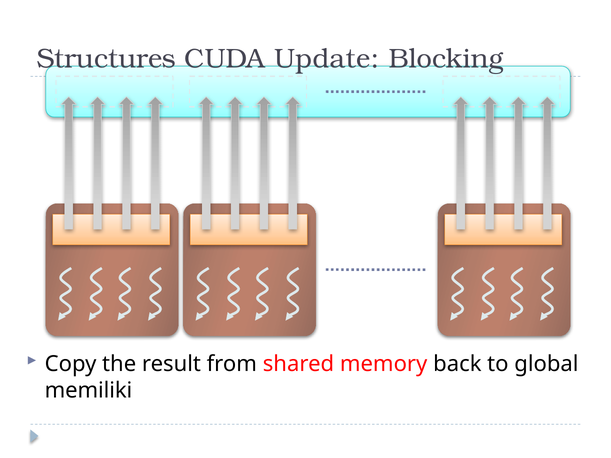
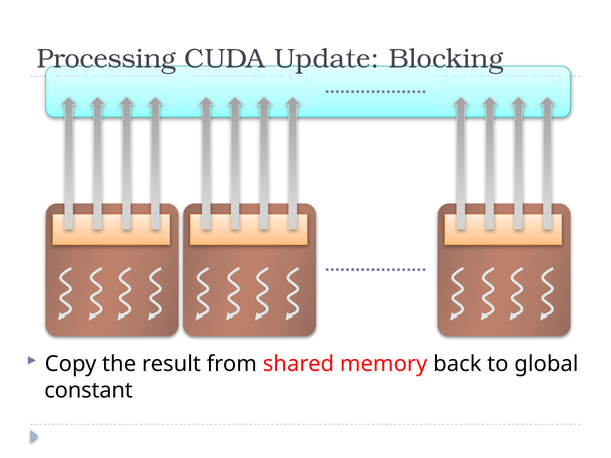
Structures: Structures -> Processing
memiliki: memiliki -> constant
